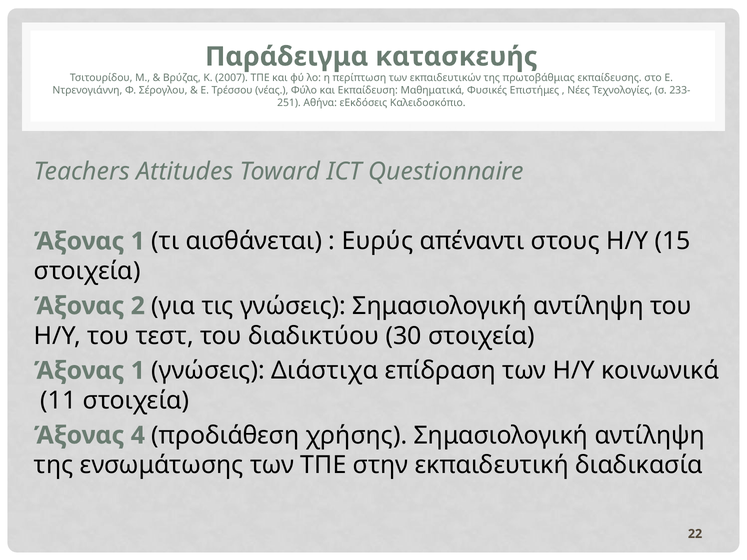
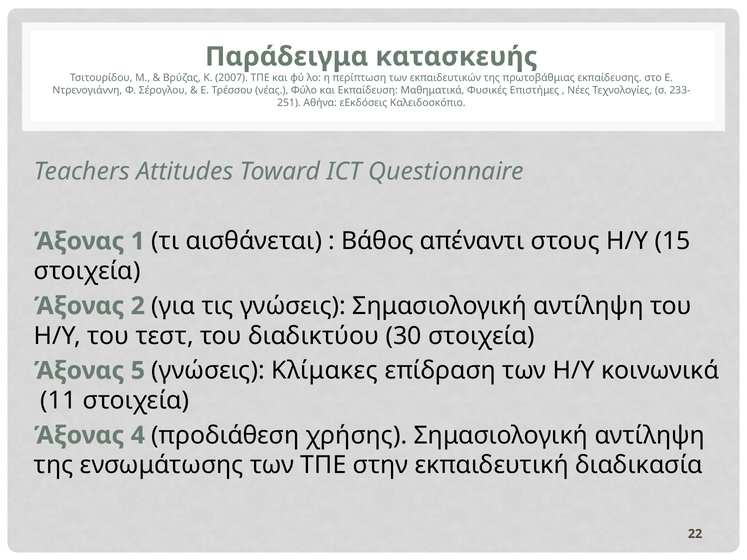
Ευρύς: Ευρύς -> Βάθος
1 at (138, 371): 1 -> 5
Διάστιχα: Διάστιχα -> Κλίμακες
